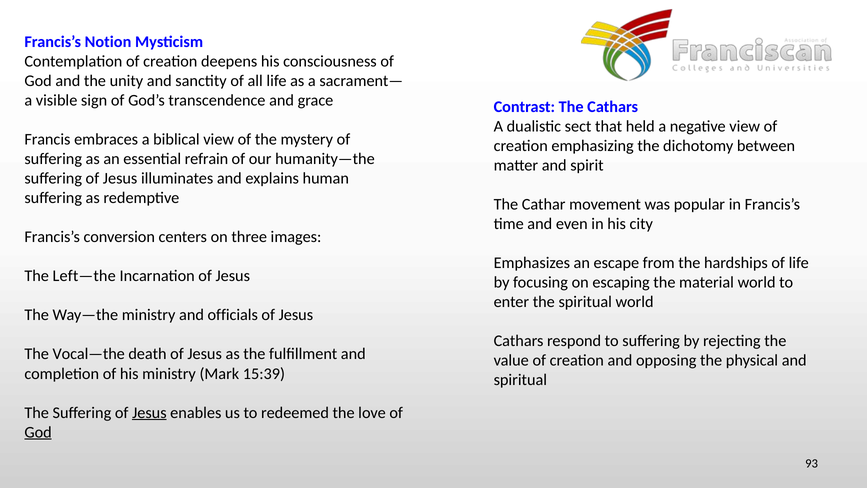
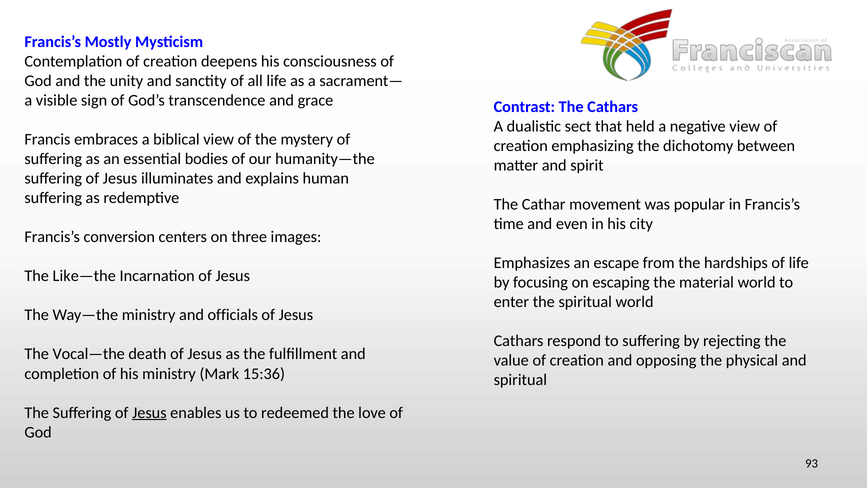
Notion: Notion -> Mostly
refrain: refrain -> bodies
Left—the: Left—the -> Like—the
15:39: 15:39 -> 15:36
God at (38, 432) underline: present -> none
